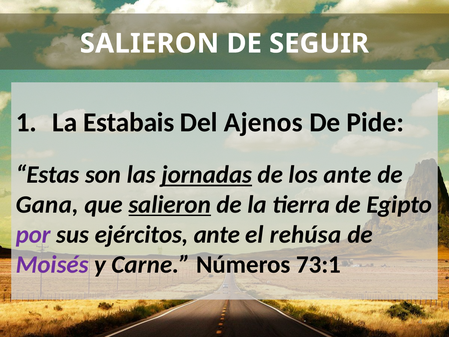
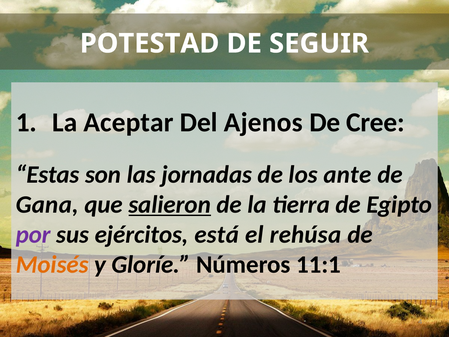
SALIERON at (149, 43): SALIERON -> POTESTAD
Estabais: Estabais -> Aceptar
Pide: Pide -> Cree
jornadas underline: present -> none
ejércitos ante: ante -> está
Moisés colour: purple -> orange
Carne: Carne -> Gloríe
73:1: 73:1 -> 11:1
